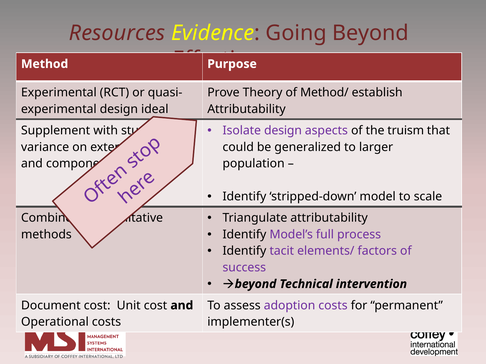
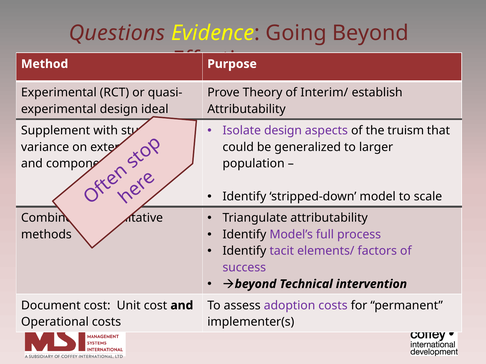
Resources: Resources -> Questions
Method/: Method/ -> Interim/
